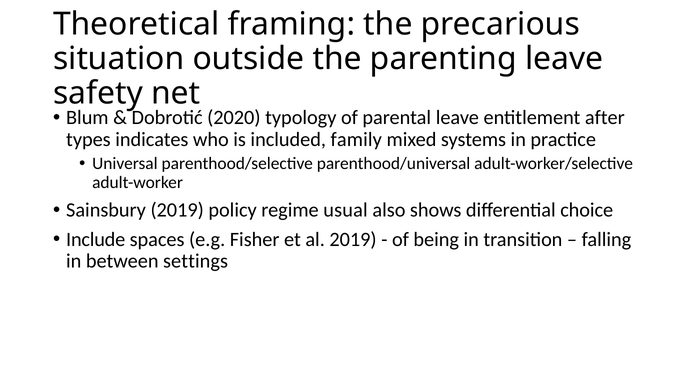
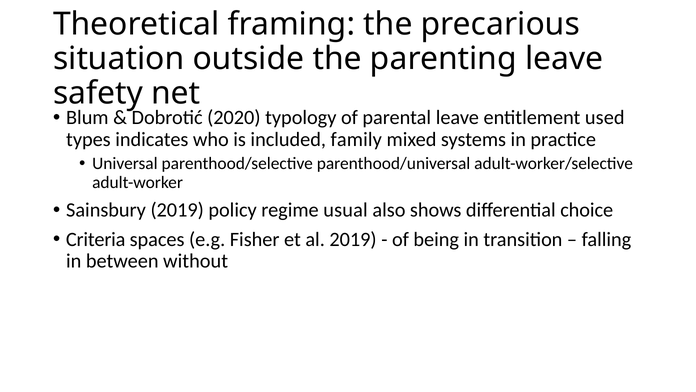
after: after -> used
Include: Include -> Criteria
settings: settings -> without
